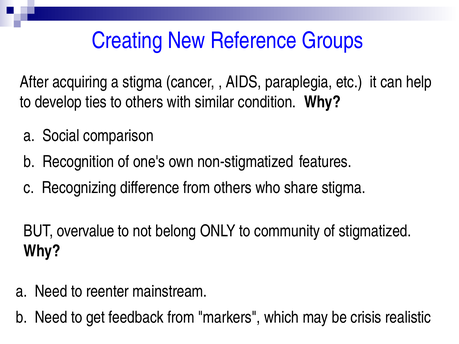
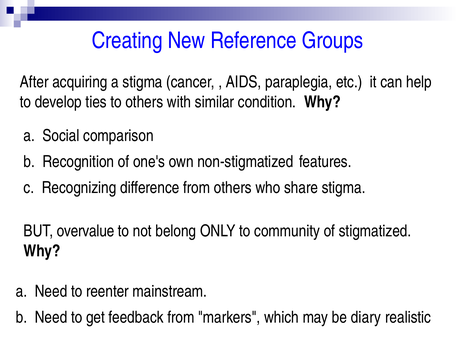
crisis: crisis -> diary
